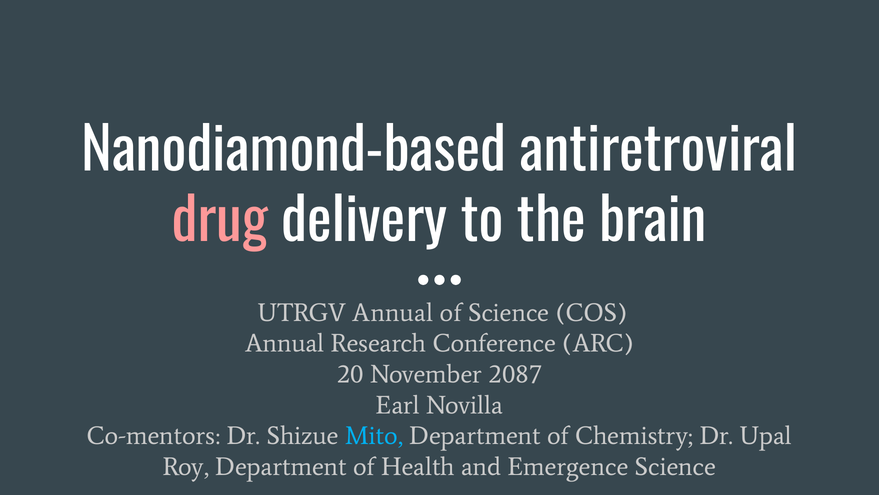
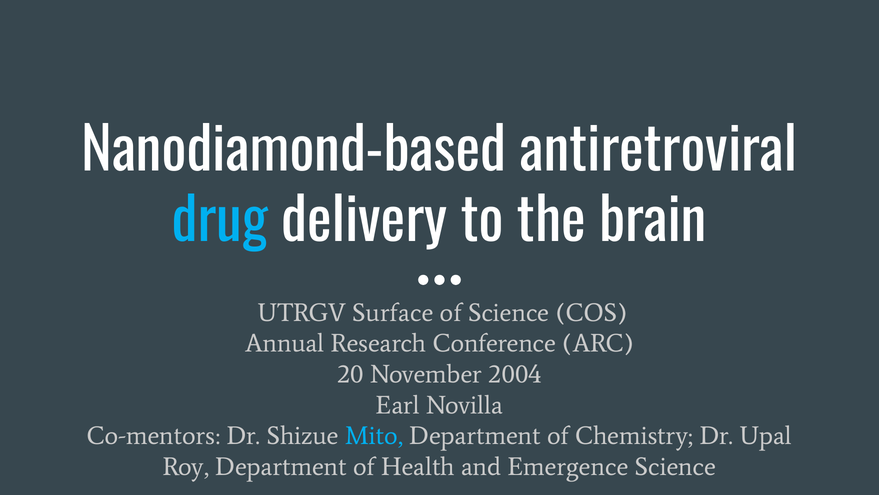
drug colour: pink -> light blue
UTRGV Annual: Annual -> Surface
2087: 2087 -> 2004
